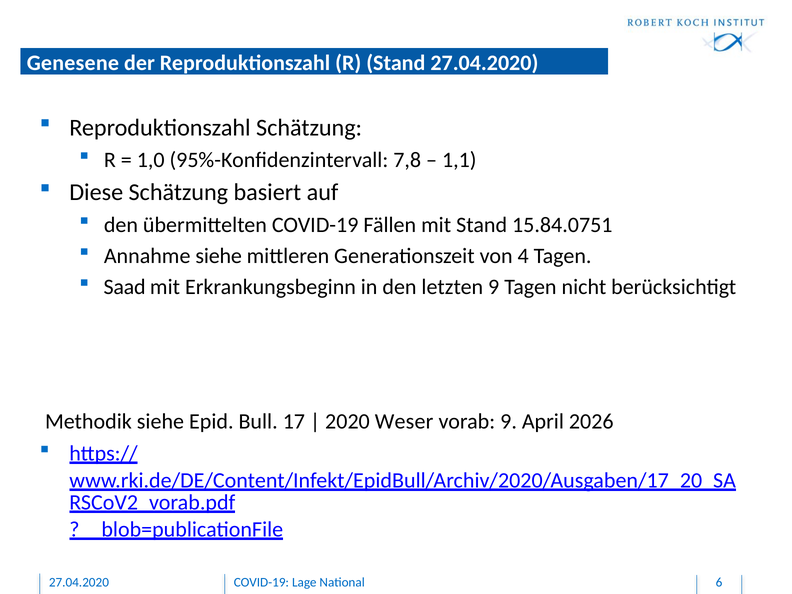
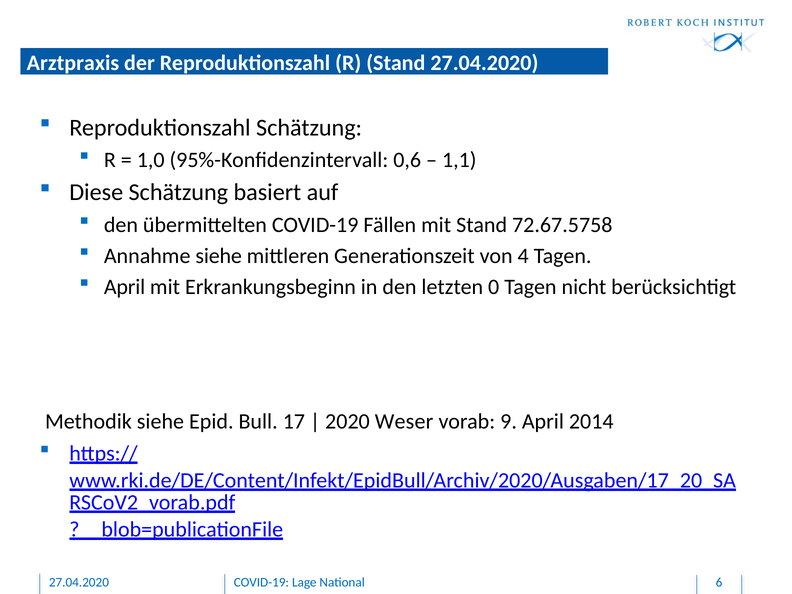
Genesene: Genesene -> Arztpraxis
7,8: 7,8 -> 0,6
15.84.0751: 15.84.0751 -> 72.67.5758
Saad at (125, 287): Saad -> April
letzten 9: 9 -> 0
2026: 2026 -> 2014
